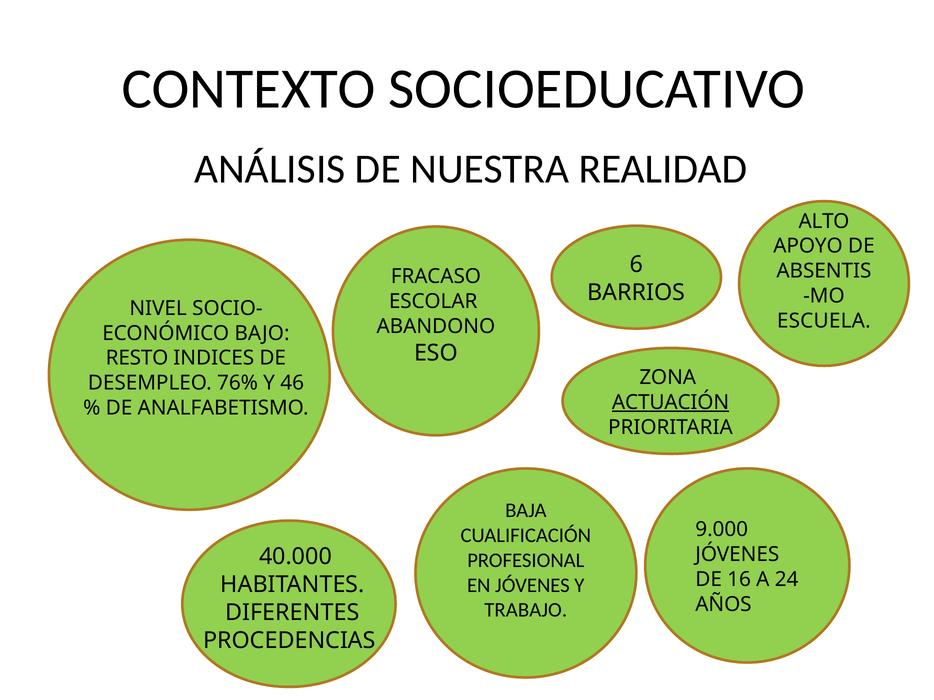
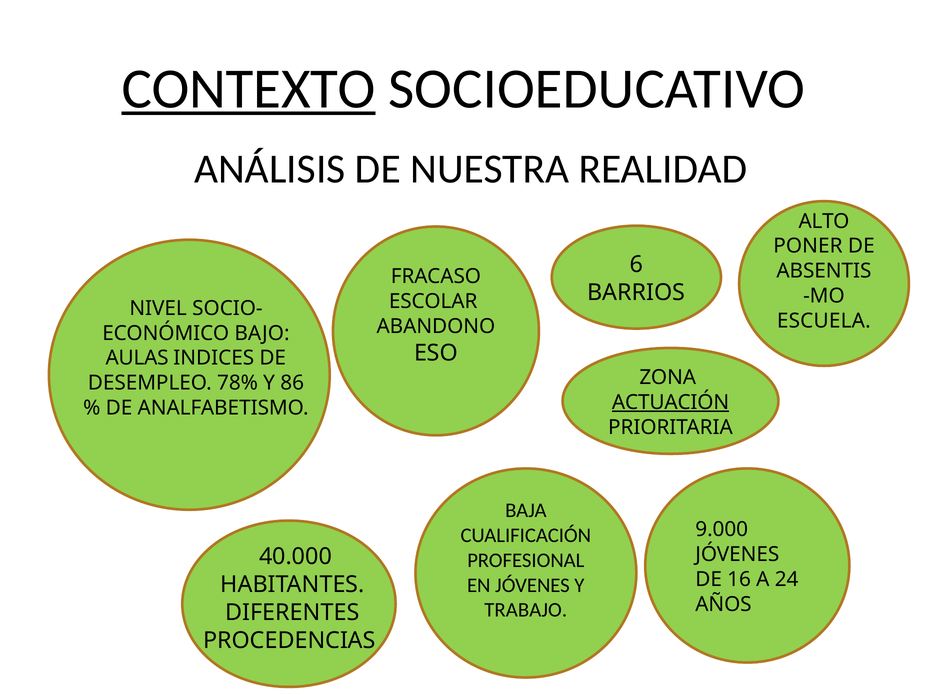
CONTEXTO underline: none -> present
APOYO: APOYO -> PONER
RESTO: RESTO -> AULAS
76%: 76% -> 78%
46: 46 -> 86
